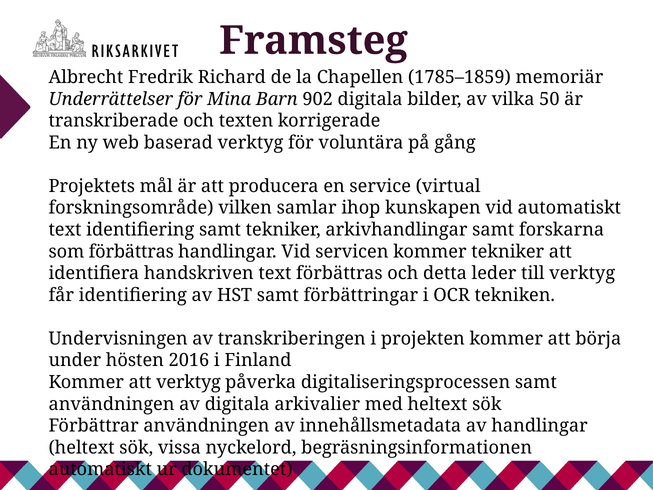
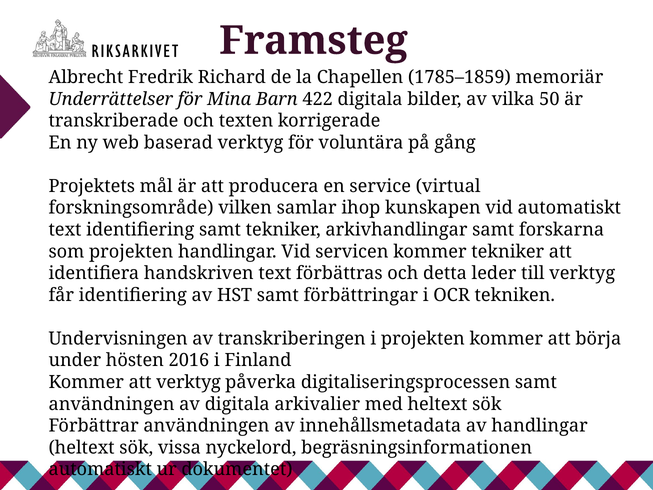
902: 902 -> 422
som förbättras: förbättras -> projekten
